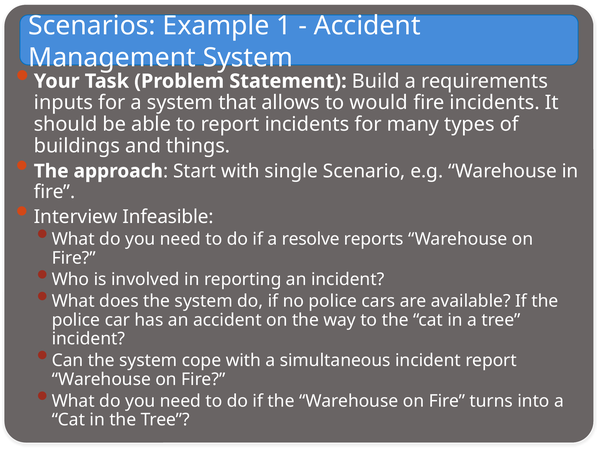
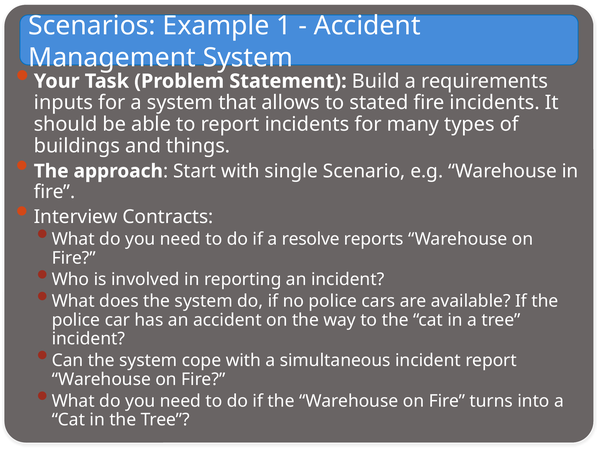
would: would -> stated
Infeasible: Infeasible -> Contracts
